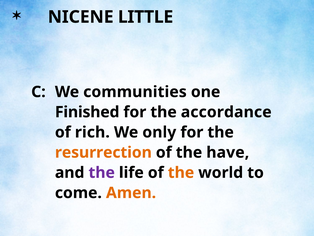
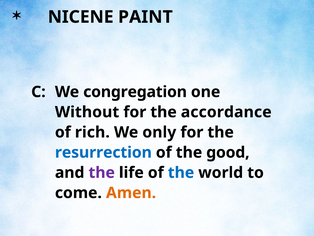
LITTLE: LITTLE -> PAINT
communities: communities -> congregation
Finished: Finished -> Without
resurrection colour: orange -> blue
have: have -> good
the at (181, 172) colour: orange -> blue
